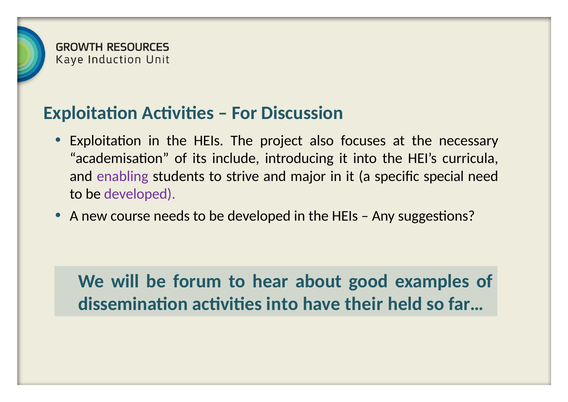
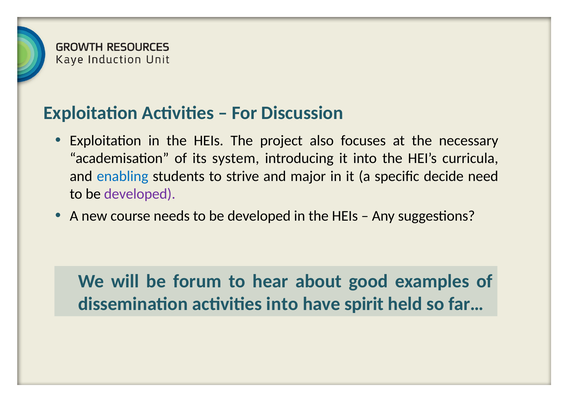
include: include -> system
enabling colour: purple -> blue
special: special -> decide
their: their -> spirit
